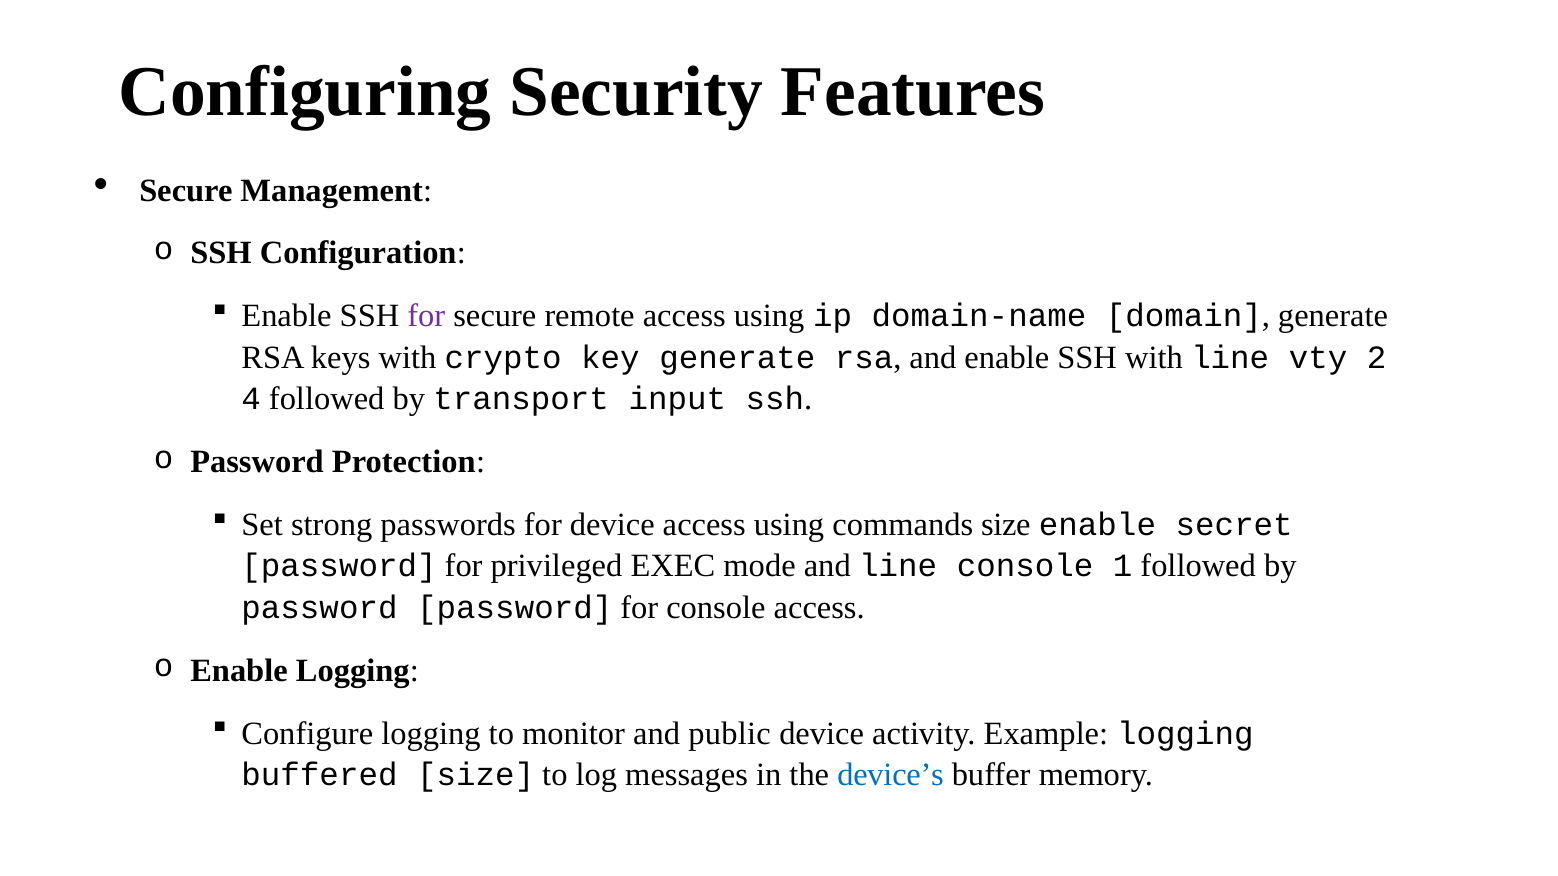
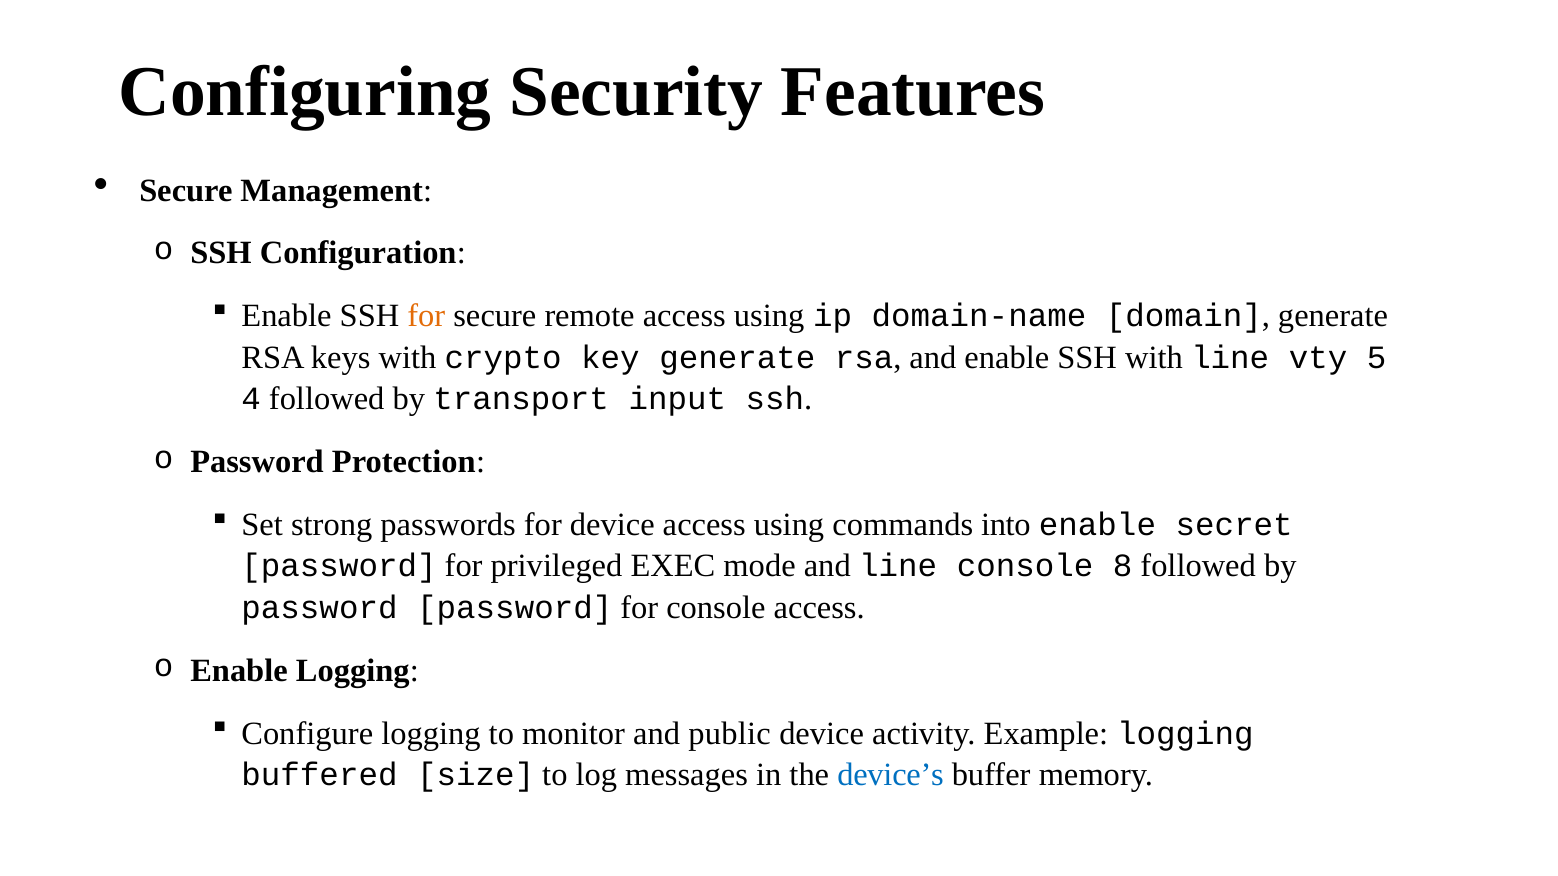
for at (426, 316) colour: purple -> orange
2: 2 -> 5
commands size: size -> into
1: 1 -> 8
